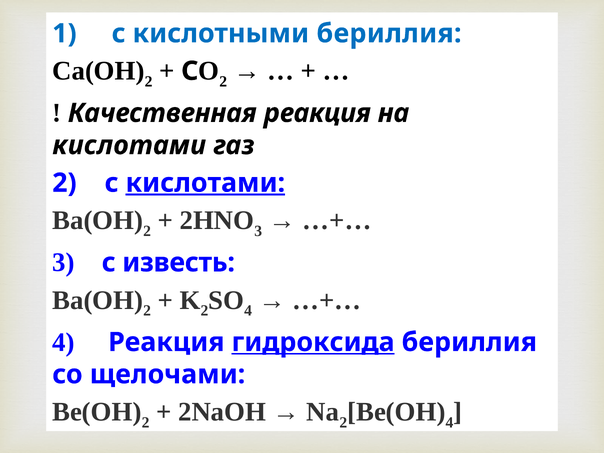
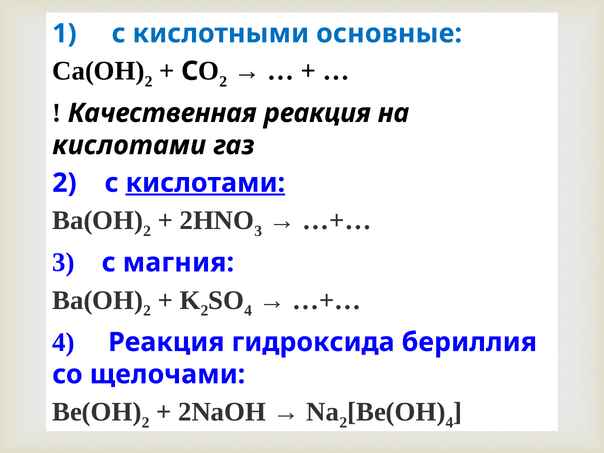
кислотными бериллия: бериллия -> основные
известь: известь -> магния
гидроксида underline: present -> none
